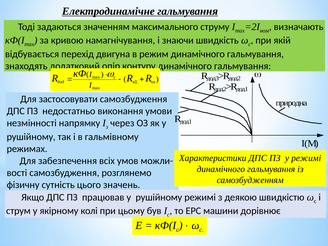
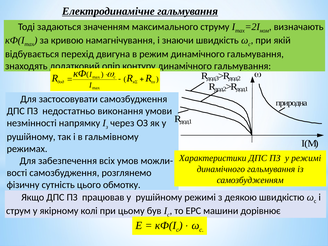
значень: значень -> обмотку
